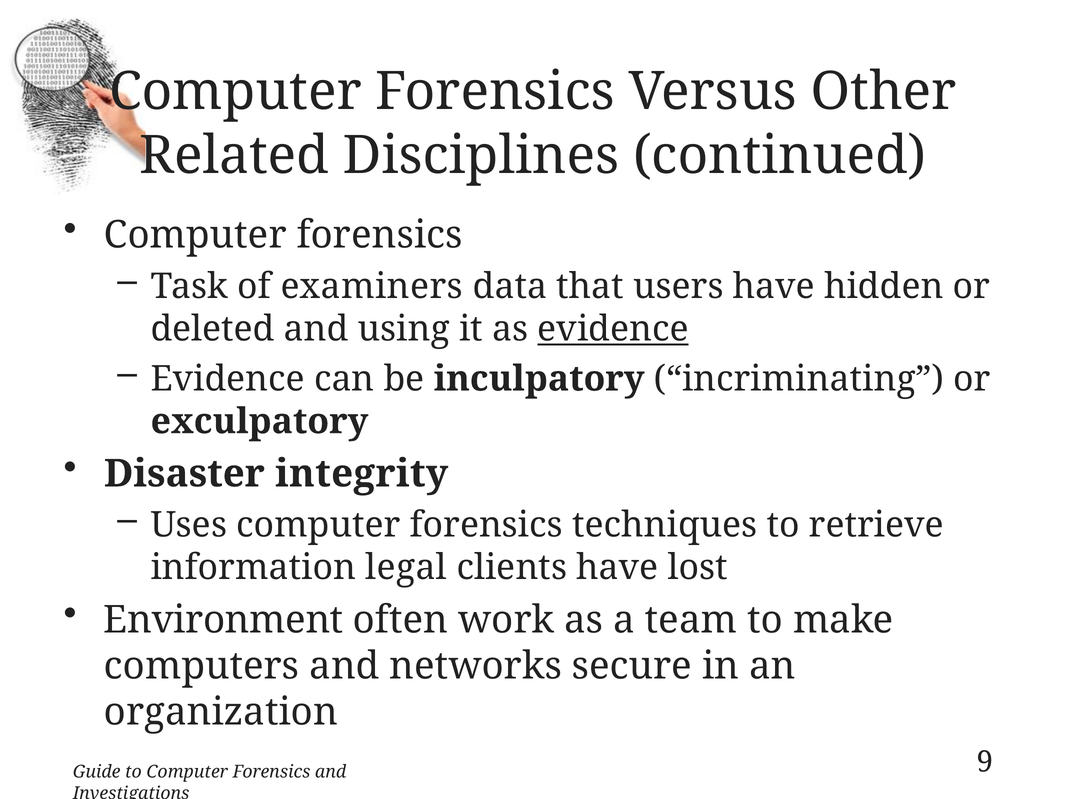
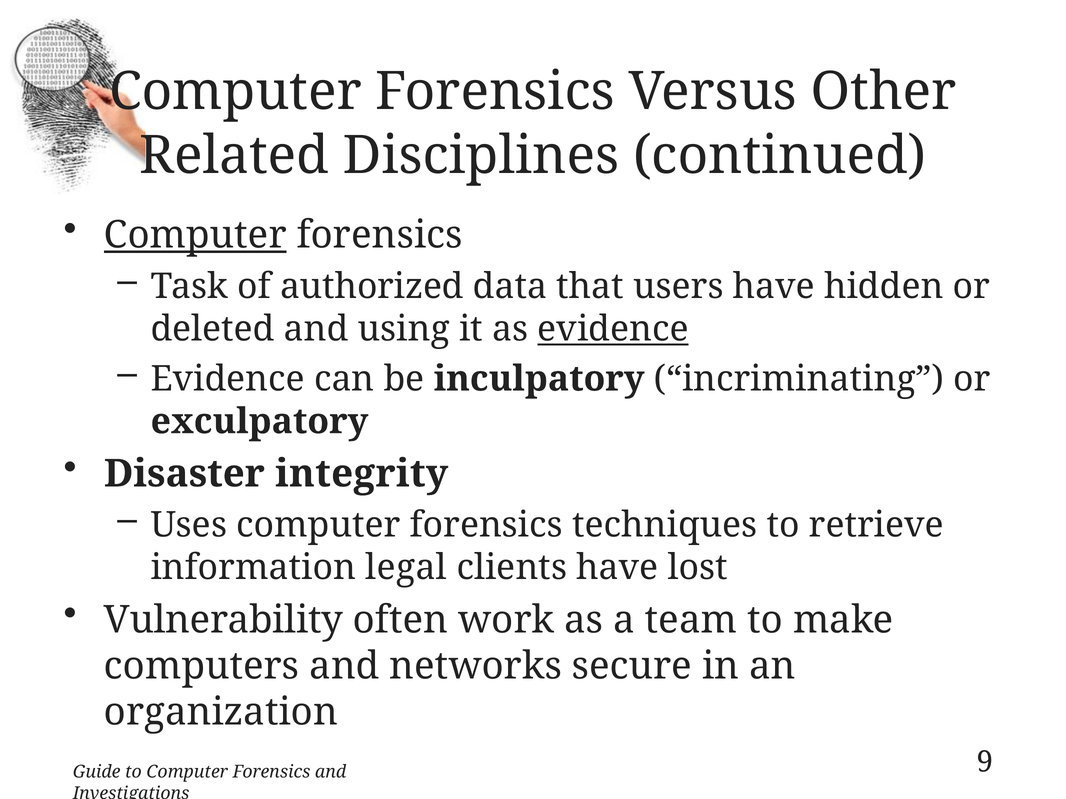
Computer at (195, 235) underline: none -> present
examiners: examiners -> authorized
Environment: Environment -> Vulnerability
